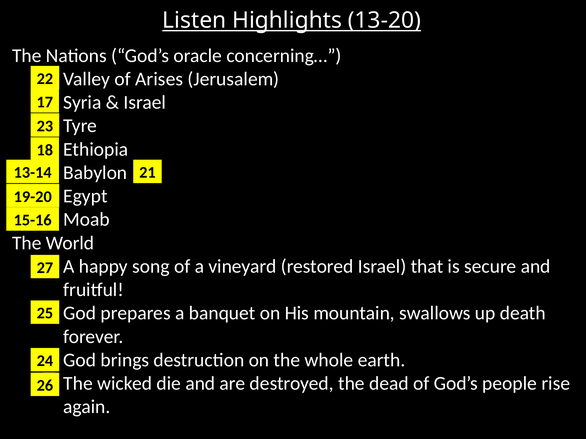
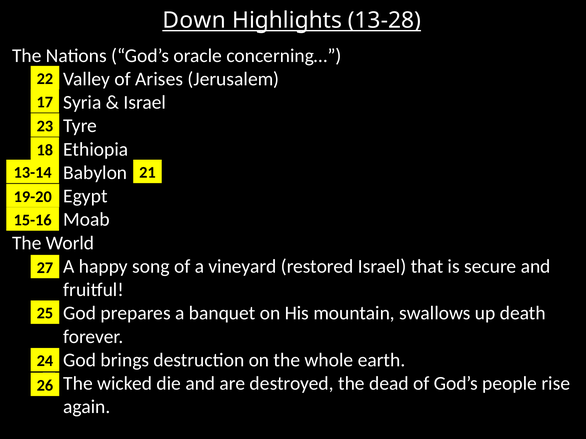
Listen: Listen -> Down
13-20: 13-20 -> 13-28
